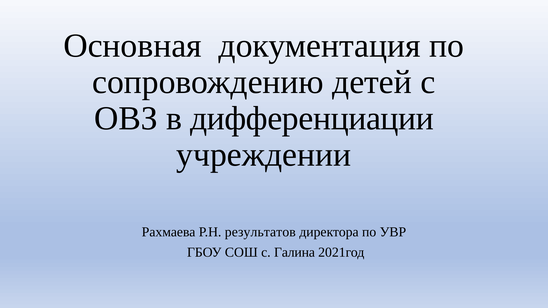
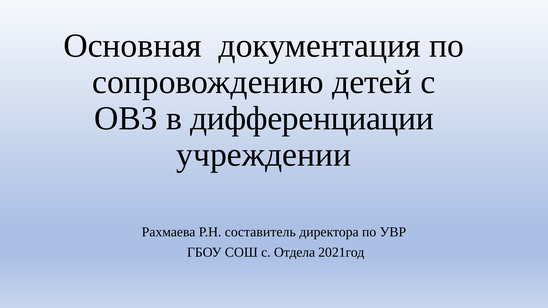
результатов: результатов -> составитель
Галина: Галина -> Отдела
